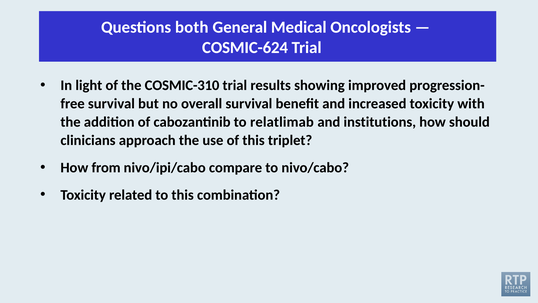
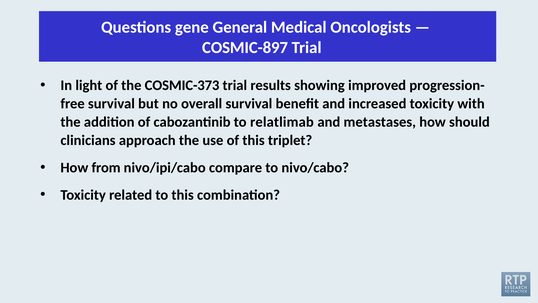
both: both -> gene
COSMIC-624: COSMIC-624 -> COSMIC-897
COSMIC-310: COSMIC-310 -> COSMIC-373
institutions: institutions -> metastases
